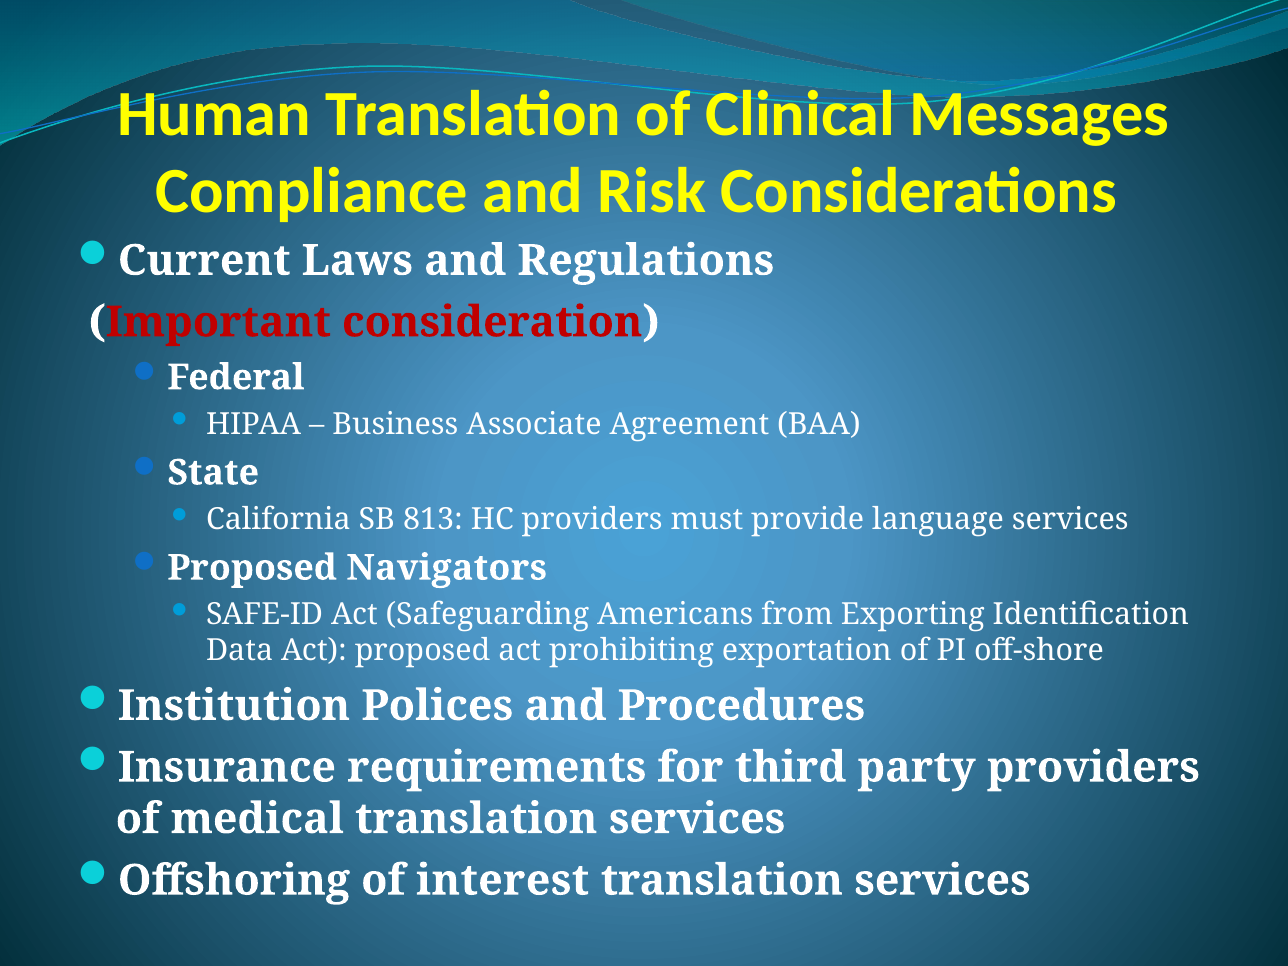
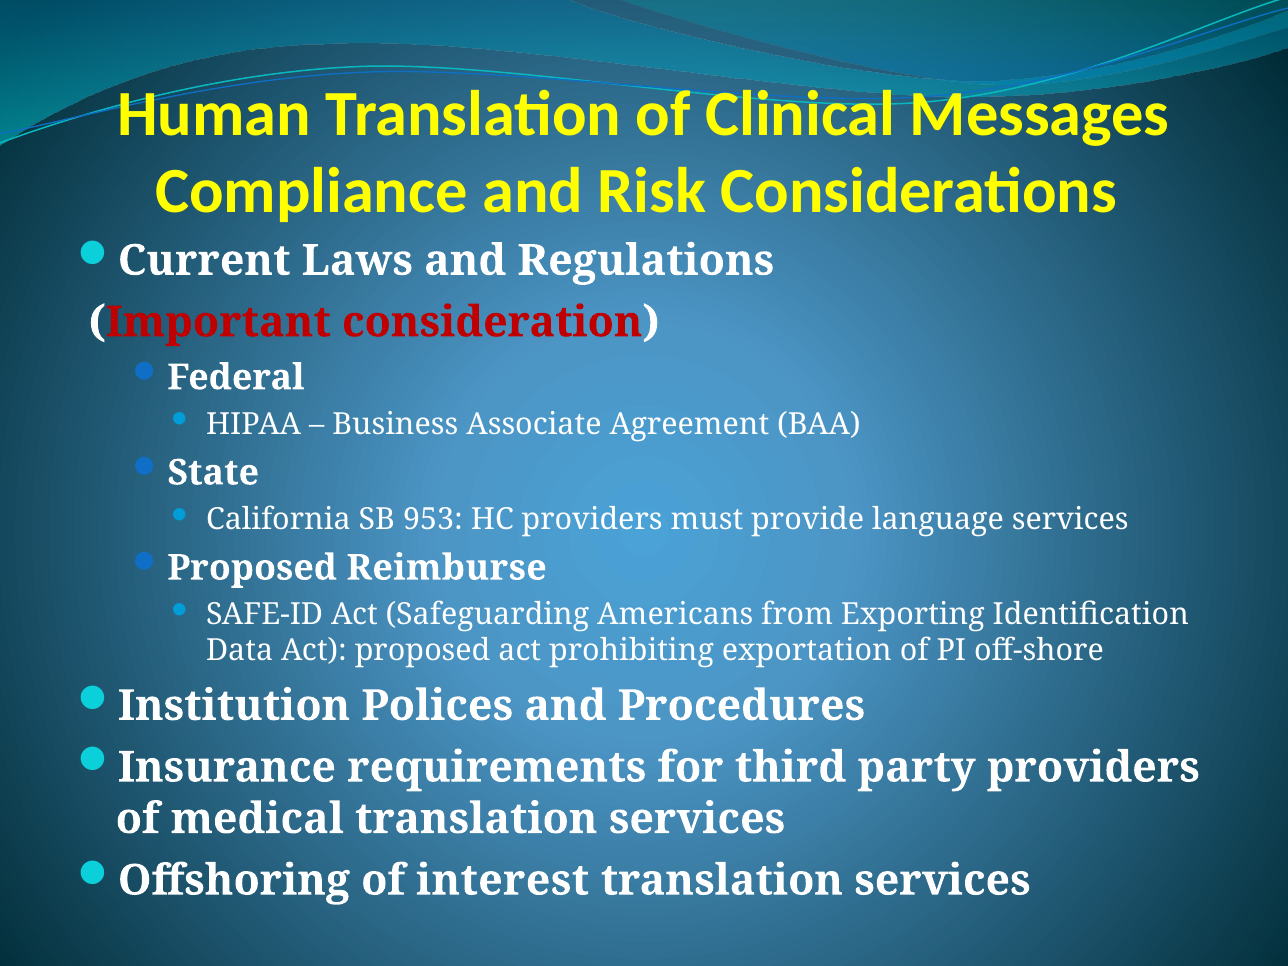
813: 813 -> 953
Navigators: Navigators -> Reimburse
